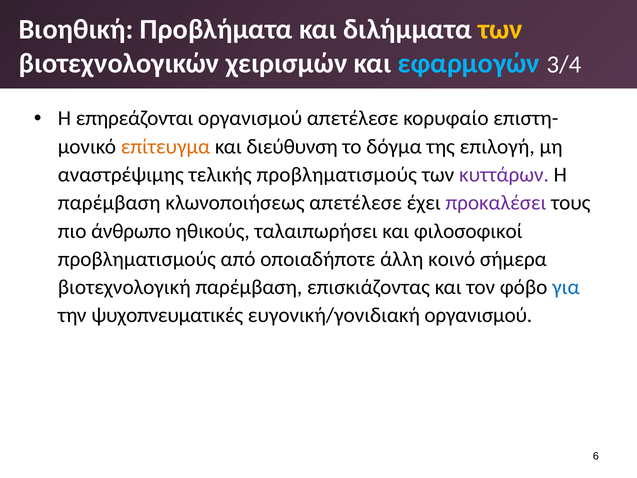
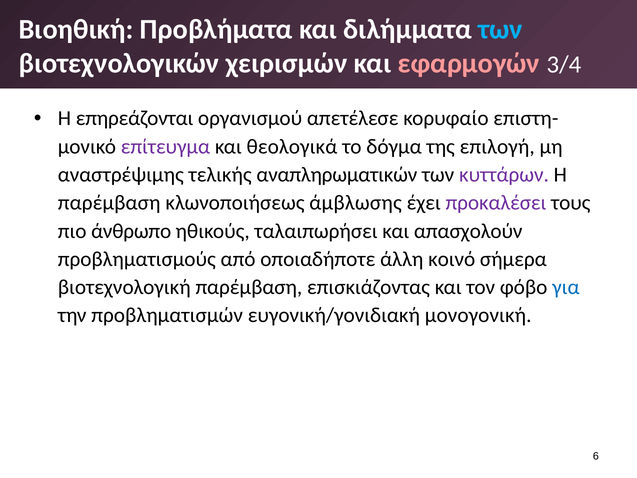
των at (501, 29) colour: yellow -> light blue
εφαρμογών colour: light blue -> pink
επίτευγμα colour: orange -> purple
διεύθυνση: διεύθυνση -> θεολογικά
τελικής προβληματισμούς: προβληματισμούς -> αναπληρωματικών
κλωνοποιήσεως απετέλεσε: απετέλεσε -> άμβλωσης
φιλοσοφικοί: φιλοσοφικοί -> απασχολούν
ψυχοπνευματικές: ψυχοπνευματικές -> προβληματισμών
ευγονική/γονιδιακή οργανισμού: οργανισμού -> μονογονική
